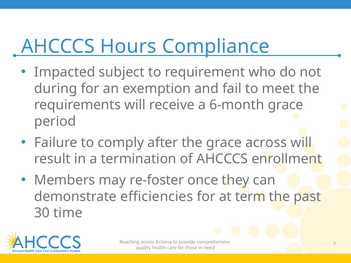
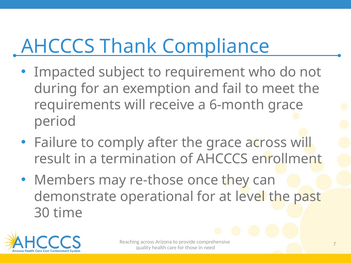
Hours: Hours -> Thank
re-foster: re-foster -> re-those
efficiencies: efficiencies -> operational
term: term -> level
